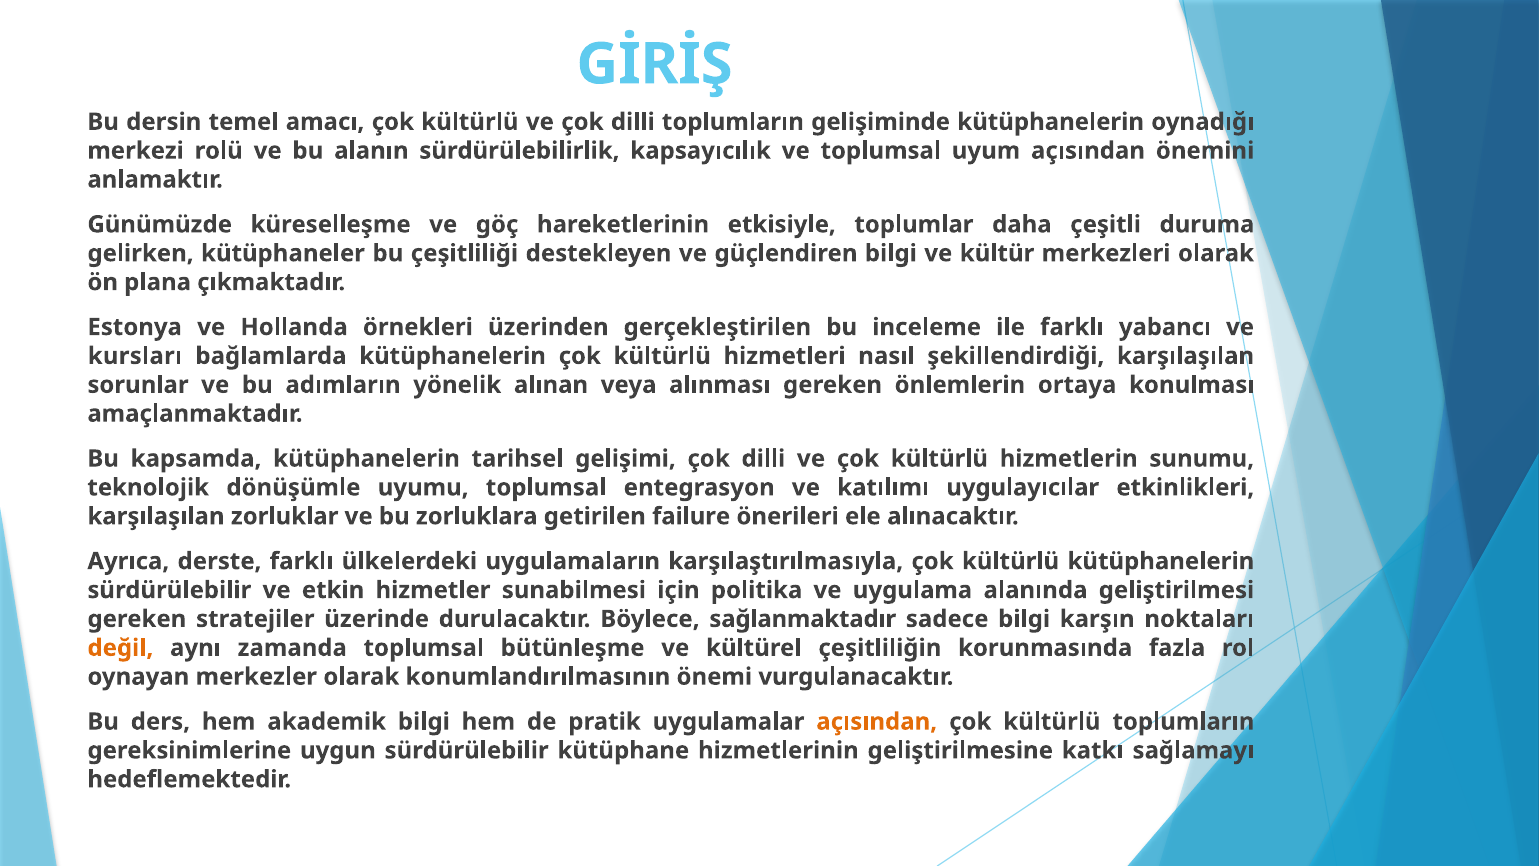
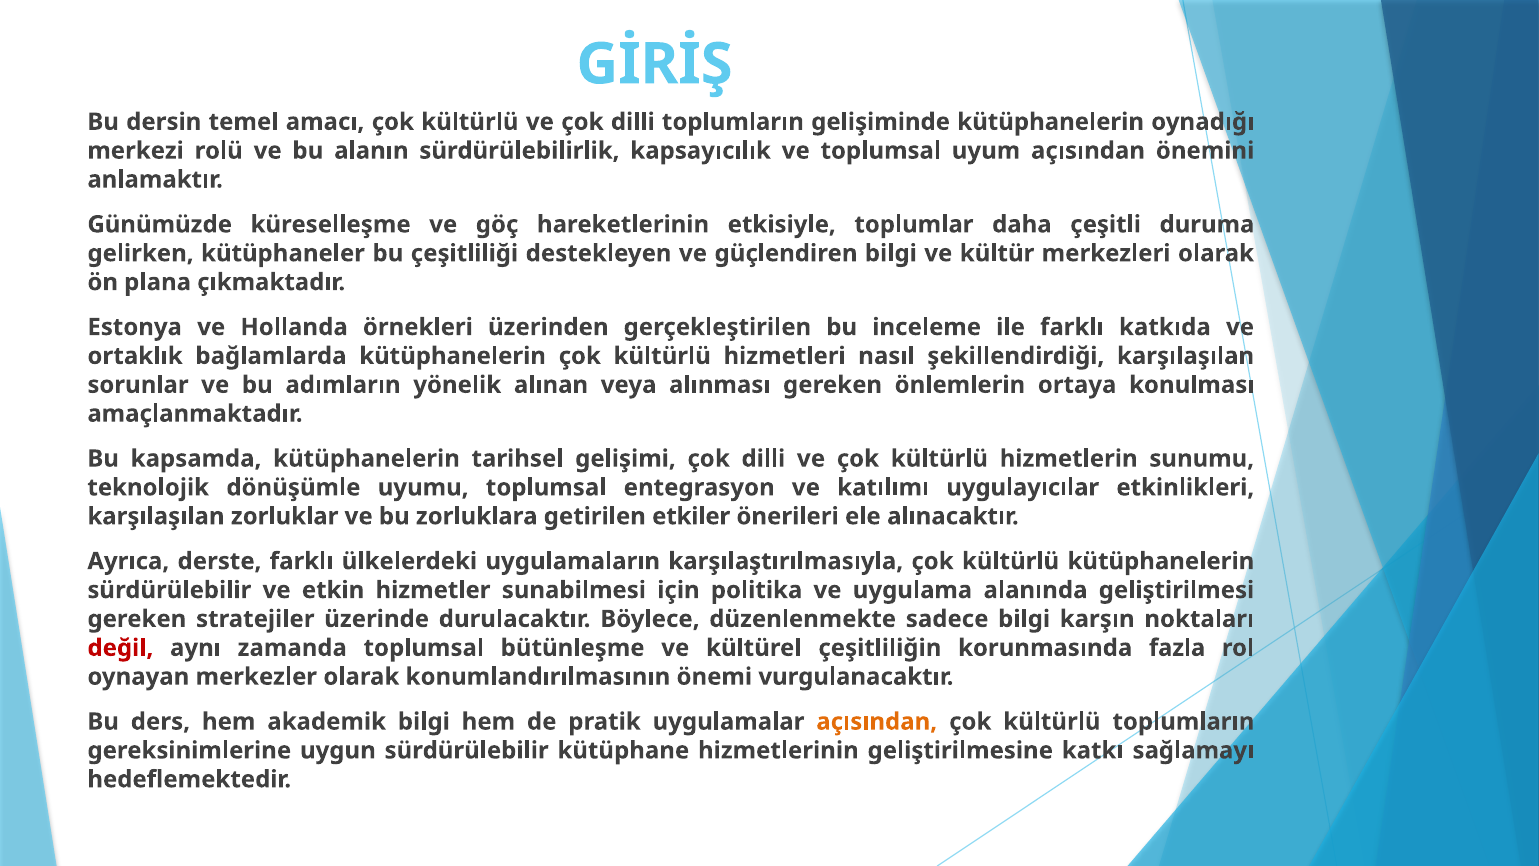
yabancı: yabancı -> katkıda
kursları: kursları -> ortaklık
failure: failure -> etkiler
sağlanmaktadır: sağlanmaktadır -> düzenlenmekte
değil colour: orange -> red
